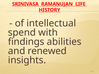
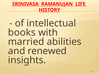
spend: spend -> books
findings: findings -> married
